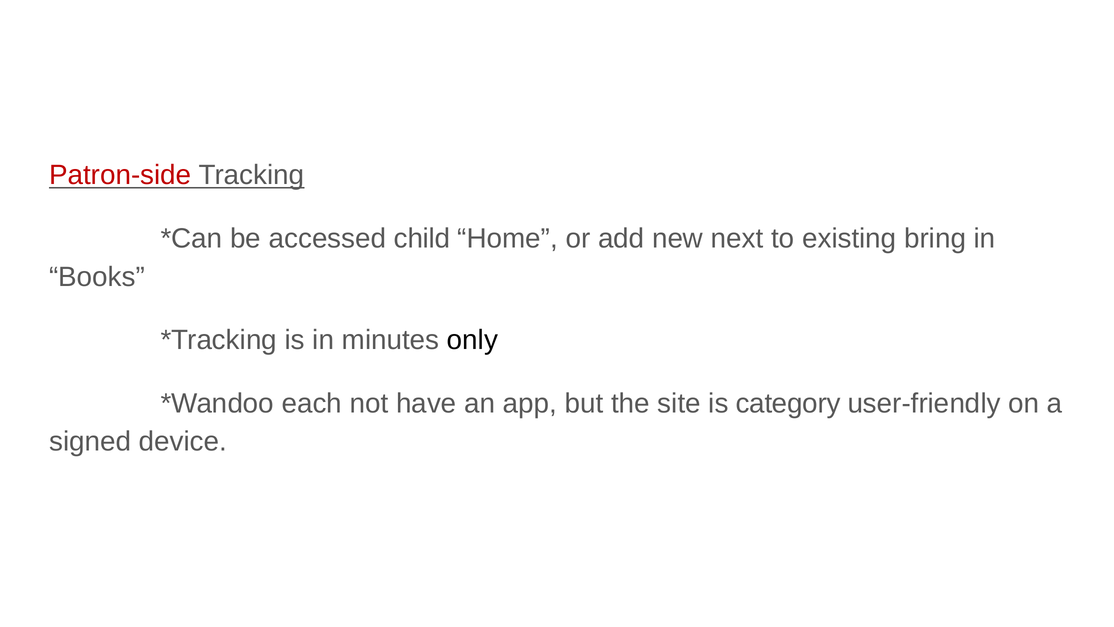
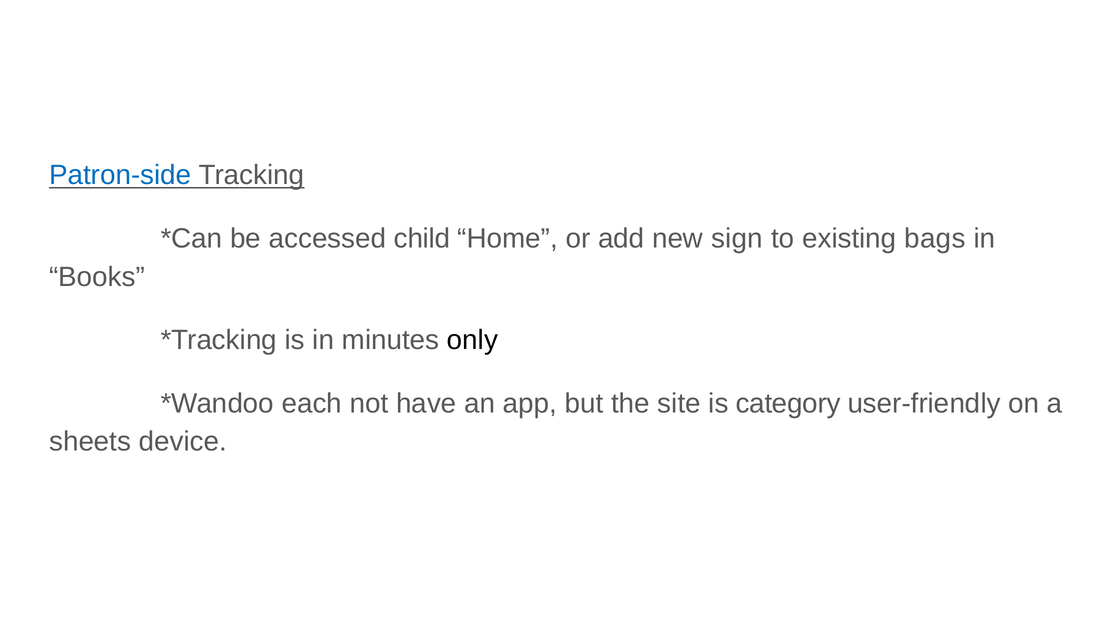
Patron-side colour: red -> blue
next: next -> sign
bring: bring -> bags
signed: signed -> sheets
